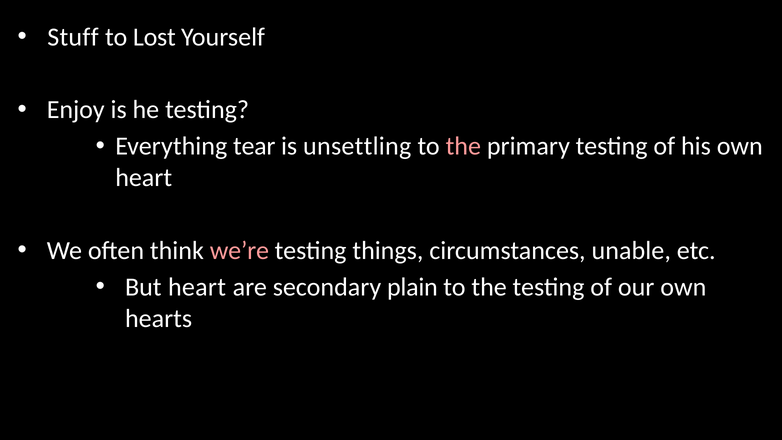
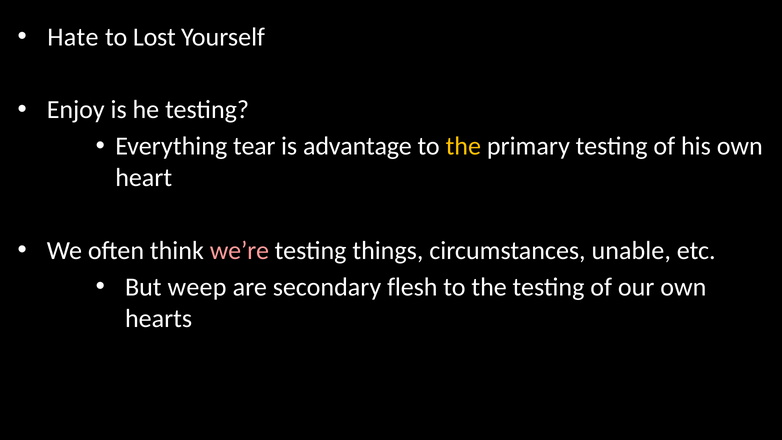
Stuff: Stuff -> Hate
unsettling: unsettling -> advantage
the at (463, 146) colour: pink -> yellow
But heart: heart -> weep
plain: plain -> flesh
